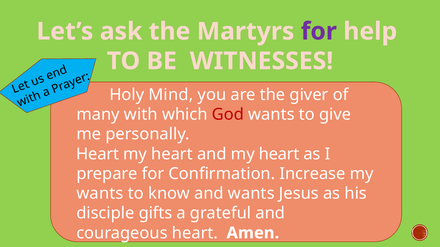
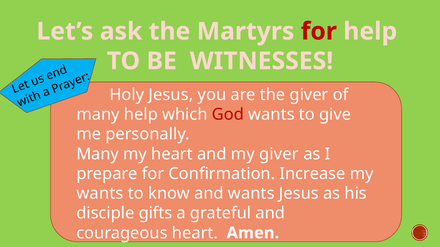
for at (319, 31) colour: purple -> red
Holy Mind: Mind -> Jesus
many with: with -> help
Heart at (98, 154): Heart -> Many
and my heart: heart -> giver
